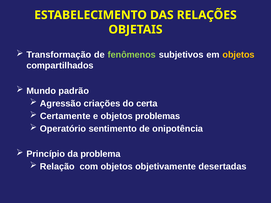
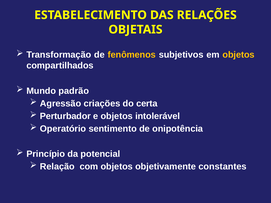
fenômenos colour: light green -> yellow
Certamente: Certamente -> Perturbador
problemas: problemas -> intolerável
problema: problema -> potencial
desertadas: desertadas -> constantes
